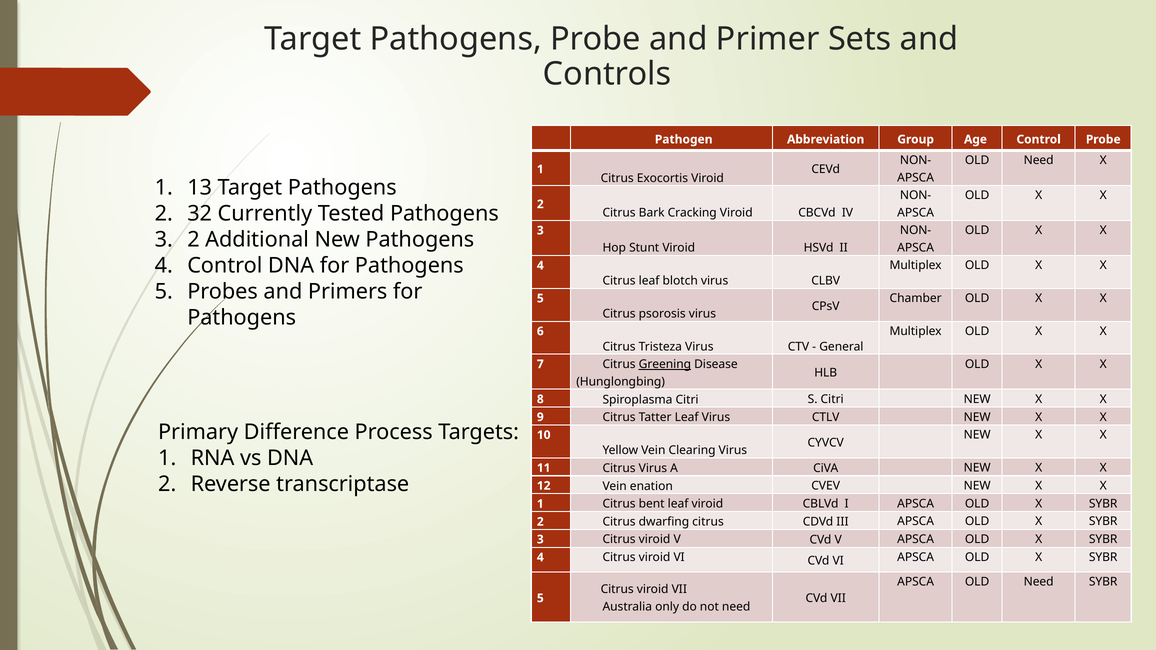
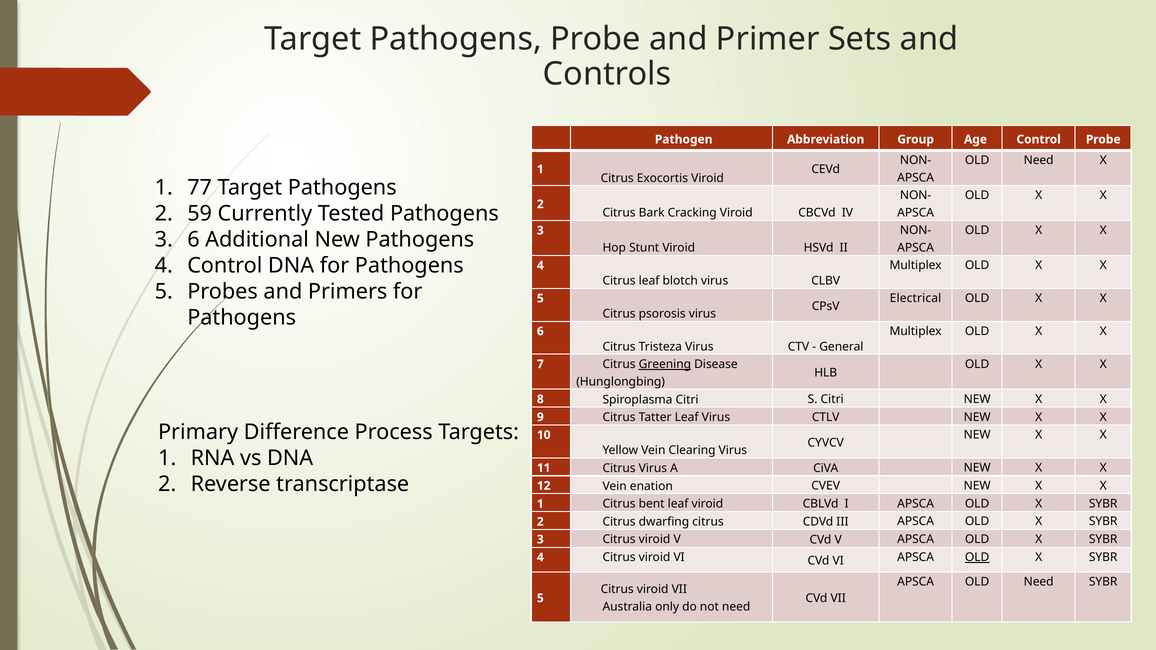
13: 13 -> 77
32: 32 -> 59
3 2: 2 -> 6
Chamber: Chamber -> Electrical
OLD at (977, 557) underline: none -> present
